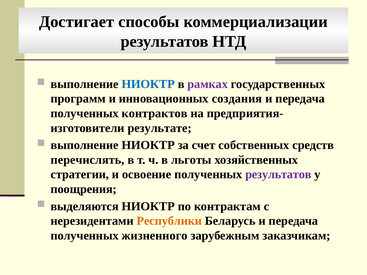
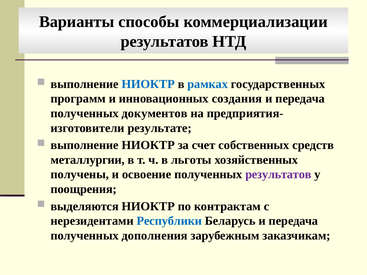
Достигает: Достигает -> Варианты
рамках colour: purple -> blue
контрактов: контрактов -> документов
перечислять: перечислять -> металлургии
стратегии: стратегии -> получены
Республики colour: orange -> blue
жизненного: жизненного -> дополнения
